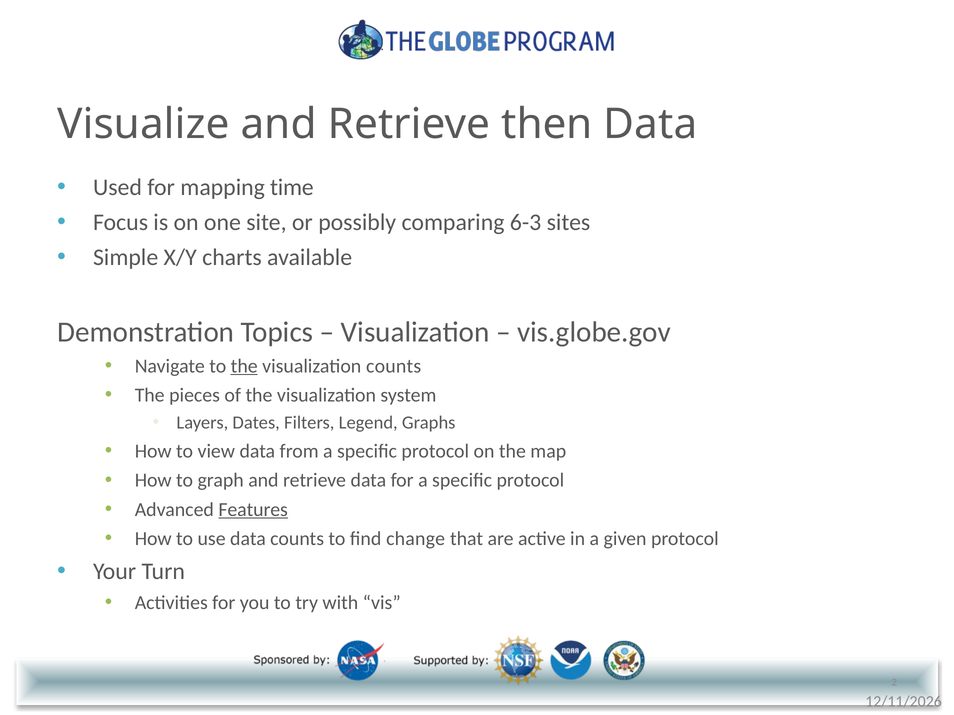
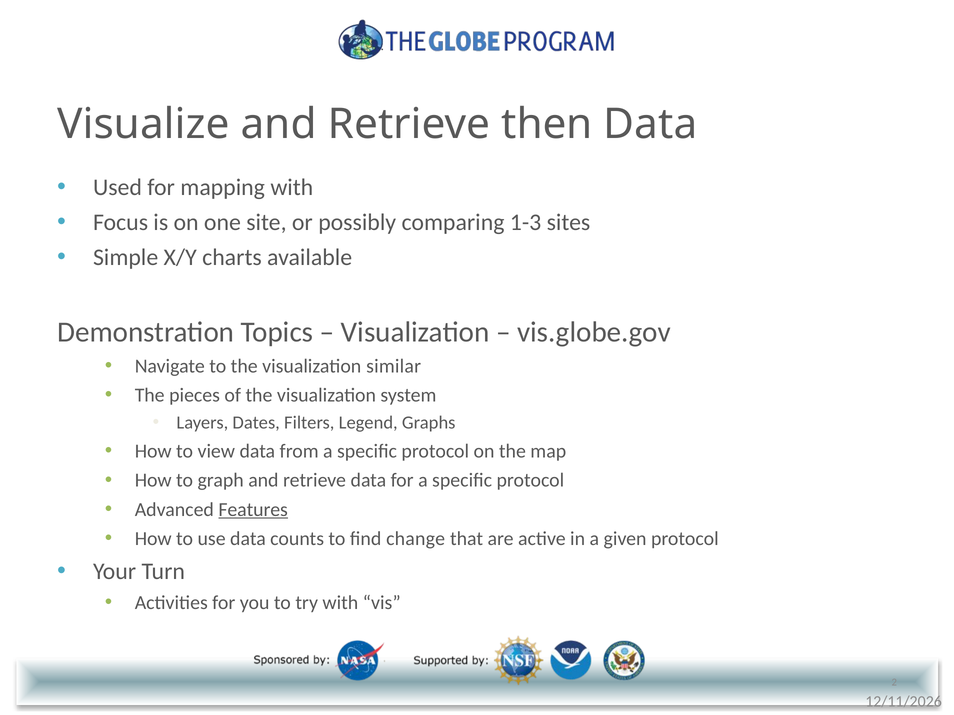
mapping time: time -> with
6-3: 6-3 -> 1-3
the at (244, 366) underline: present -> none
visualization counts: counts -> similar
